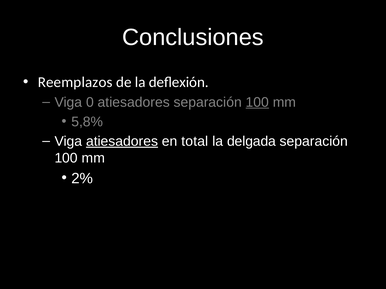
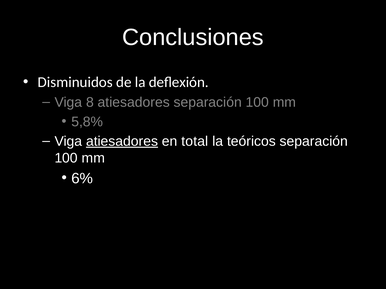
Reemplazos: Reemplazos -> Disminuidos
0: 0 -> 8
100 at (257, 102) underline: present -> none
delgada: delgada -> teóricos
2%: 2% -> 6%
